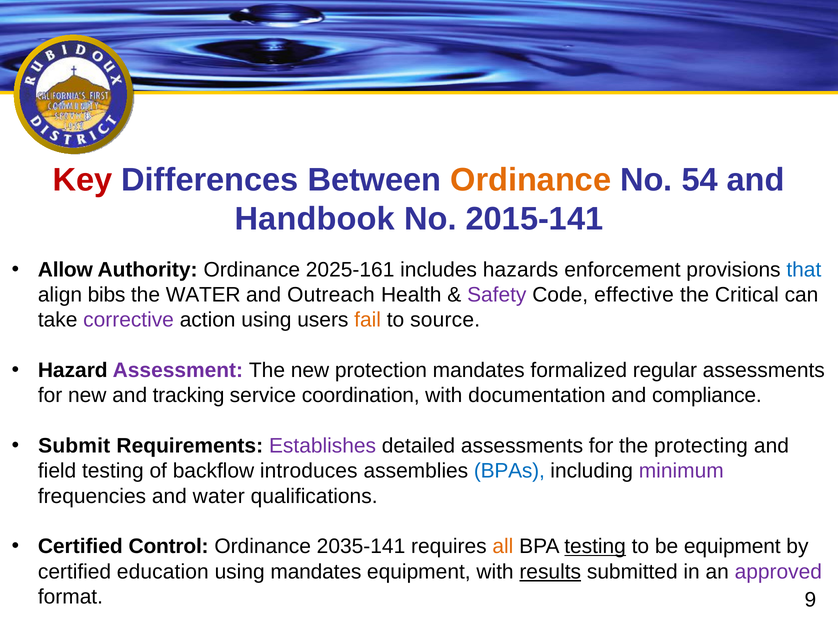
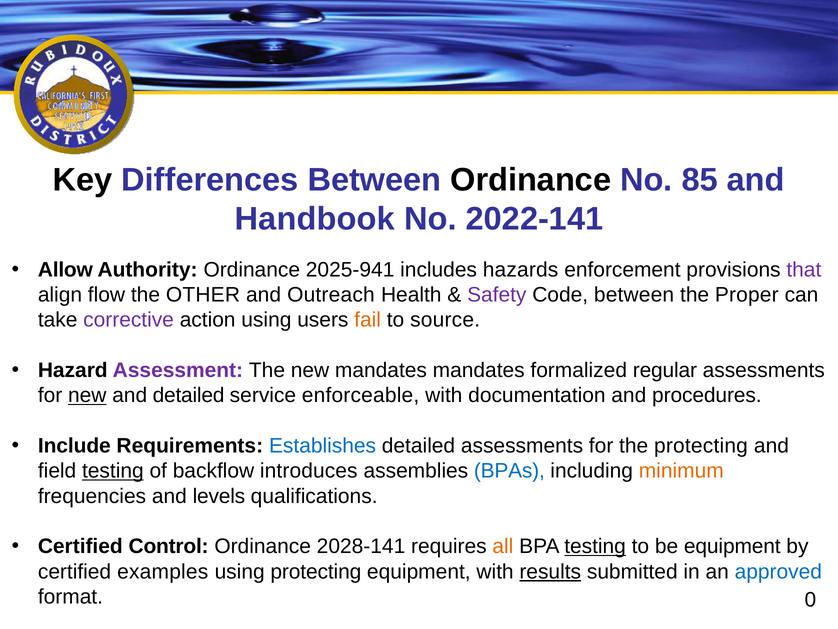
Key colour: red -> black
Ordinance at (531, 180) colour: orange -> black
54: 54 -> 85
2015-141: 2015-141 -> 2022-141
2025-161: 2025-161 -> 2025-941
that colour: blue -> purple
bibs: bibs -> flow
the WATER: WATER -> OTHER
Code effective: effective -> between
Critical: Critical -> Proper
new protection: protection -> mandates
new at (87, 395) underline: none -> present
and tracking: tracking -> detailed
coordination: coordination -> enforceable
compliance: compliance -> procedures
Submit: Submit -> Include
Establishes colour: purple -> blue
testing at (113, 471) underline: none -> present
minimum colour: purple -> orange
and water: water -> levels
2035-141: 2035-141 -> 2028-141
education: education -> examples
using mandates: mandates -> protecting
approved colour: purple -> blue
9: 9 -> 0
